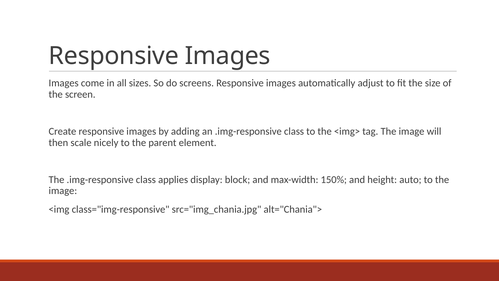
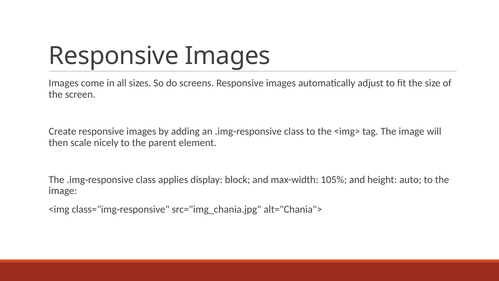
150%: 150% -> 105%
